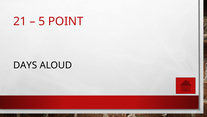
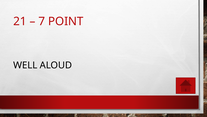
5: 5 -> 7
DAYS: DAYS -> WELL
